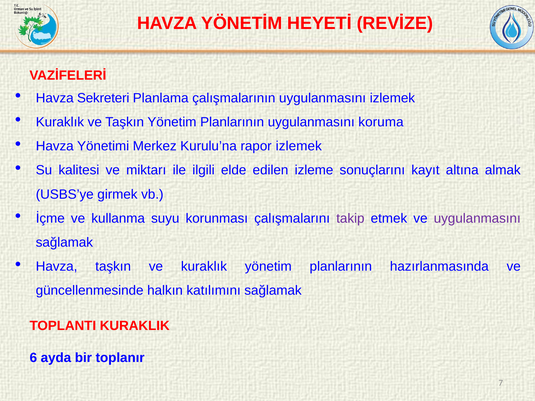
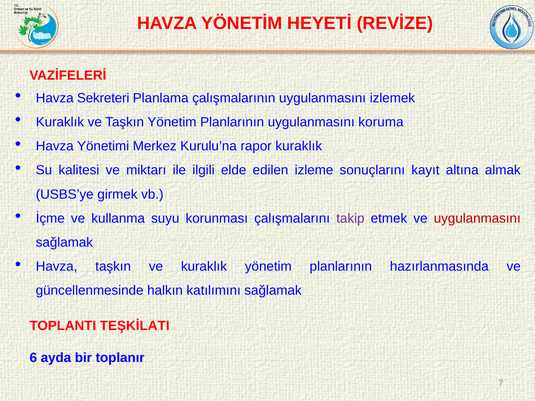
rapor izlemek: izlemek -> kuraklık
uygulanmasını at (477, 218) colour: purple -> red
KURAKLIK: KURAKLIK -> TEŞKİLATI
